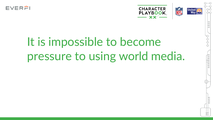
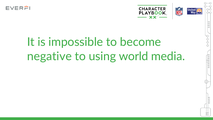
pressure: pressure -> negative
